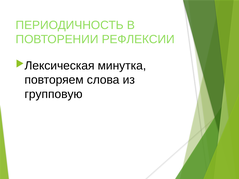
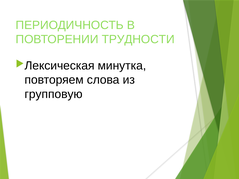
РЕФЛЕКСИИ: РЕФЛЕКСИИ -> ТРУДНОСТИ
